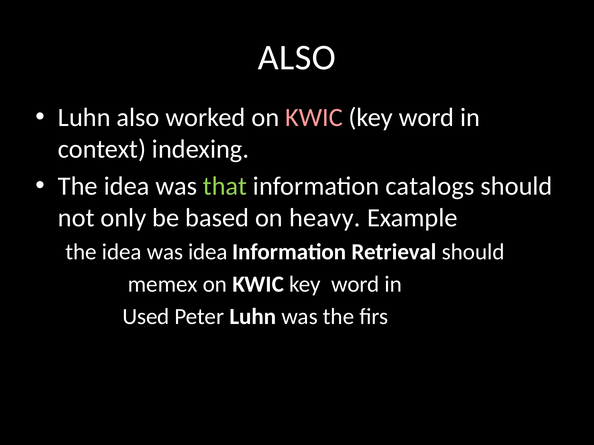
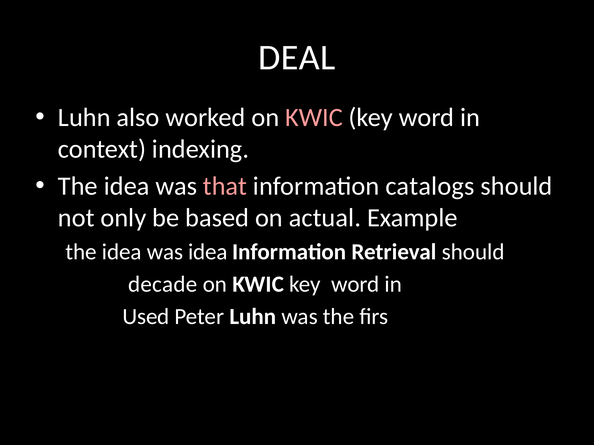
ALSO at (297, 58): ALSO -> DEAL
that colour: light green -> pink
heavy: heavy -> actual
memex: memex -> decade
